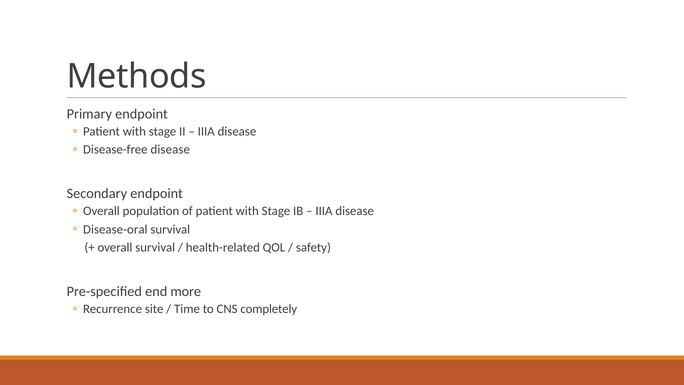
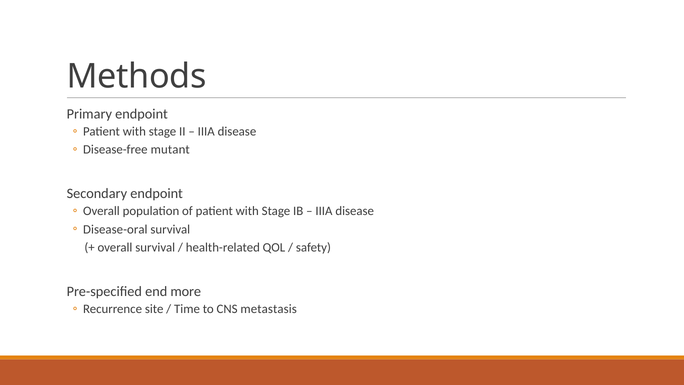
Disease-free disease: disease -> mutant
completely: completely -> metastasis
